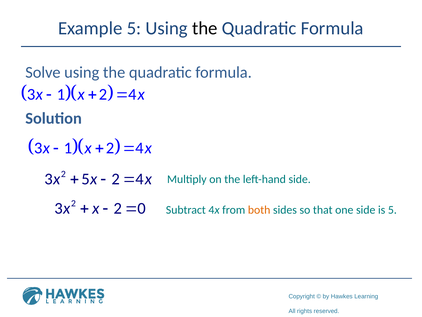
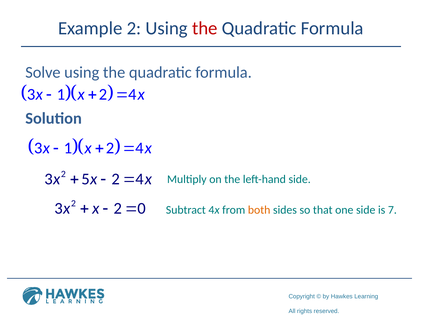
Example 5: 5 -> 2
the at (205, 28) colour: black -> red
is 5: 5 -> 7
